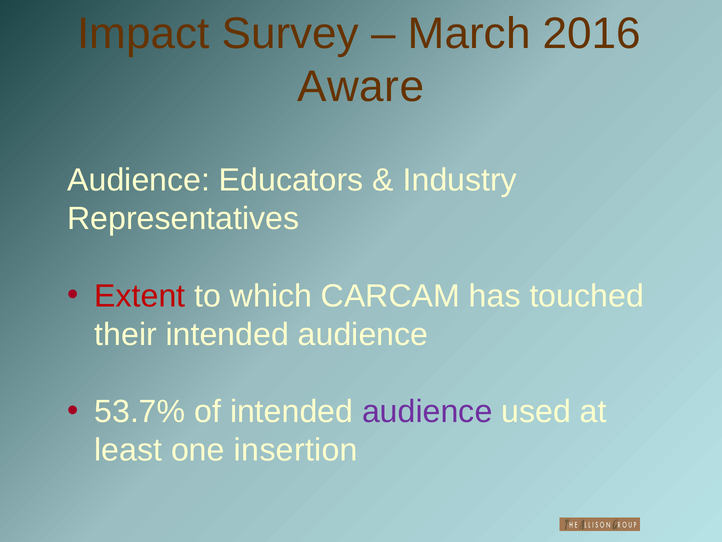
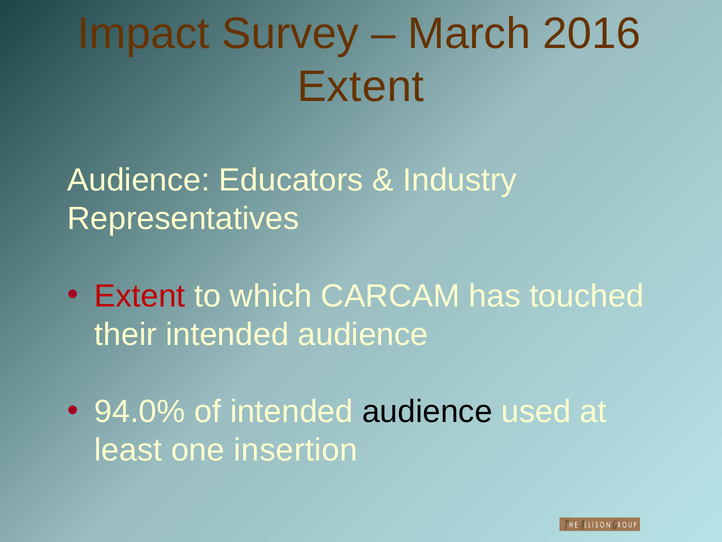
Aware at (361, 87): Aware -> Extent
53.7%: 53.7% -> 94.0%
audience at (427, 411) colour: purple -> black
